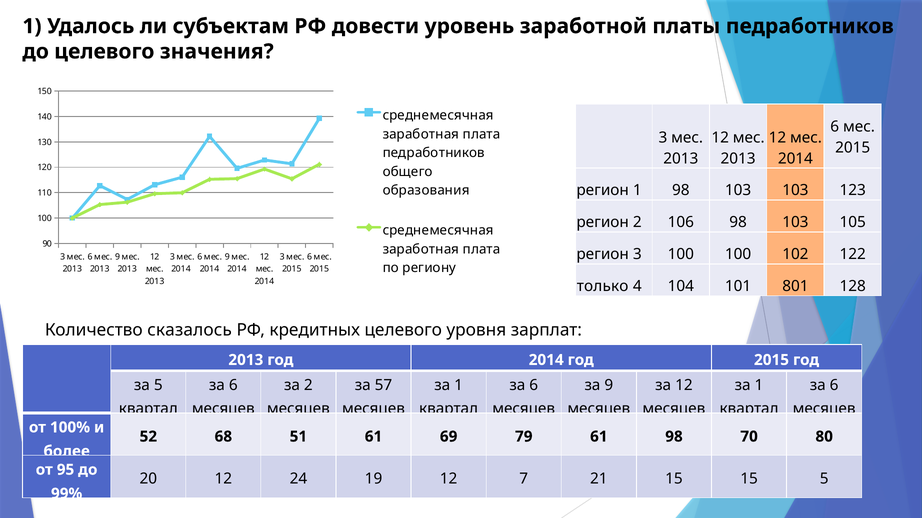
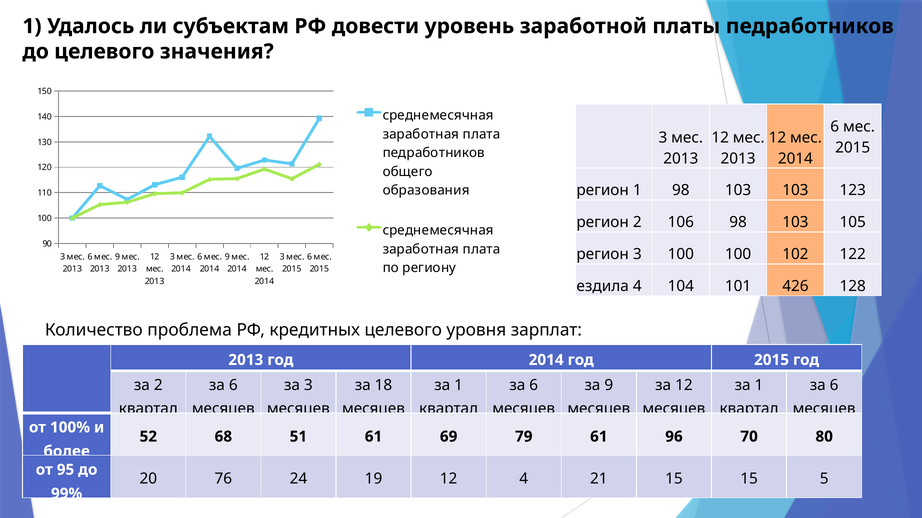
только: только -> ездила
801: 801 -> 426
сказалось: сказалось -> проблема
за 5: 5 -> 2
за 2: 2 -> 3
57: 57 -> 18
61 98: 98 -> 96
20 12: 12 -> 76
12 7: 7 -> 4
